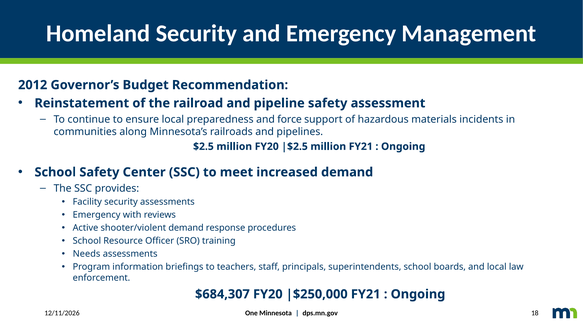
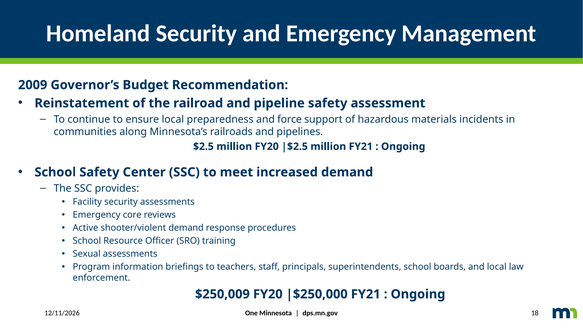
2012: 2012 -> 2009
with: with -> core
Needs: Needs -> Sexual
$684,307: $684,307 -> $250,009
